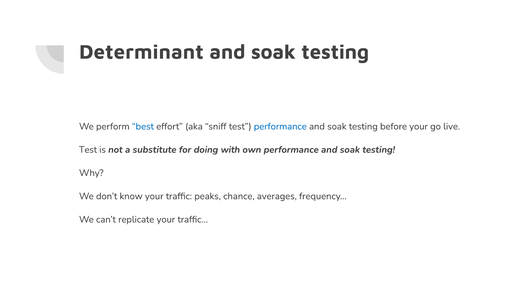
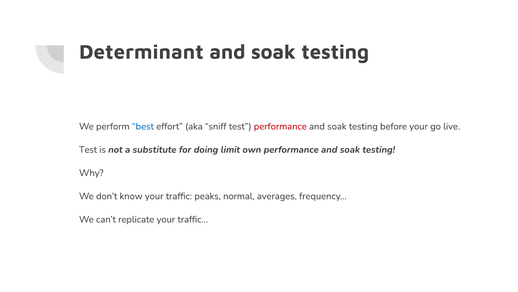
performance at (280, 126) colour: blue -> red
with: with -> limit
chance: chance -> normal
